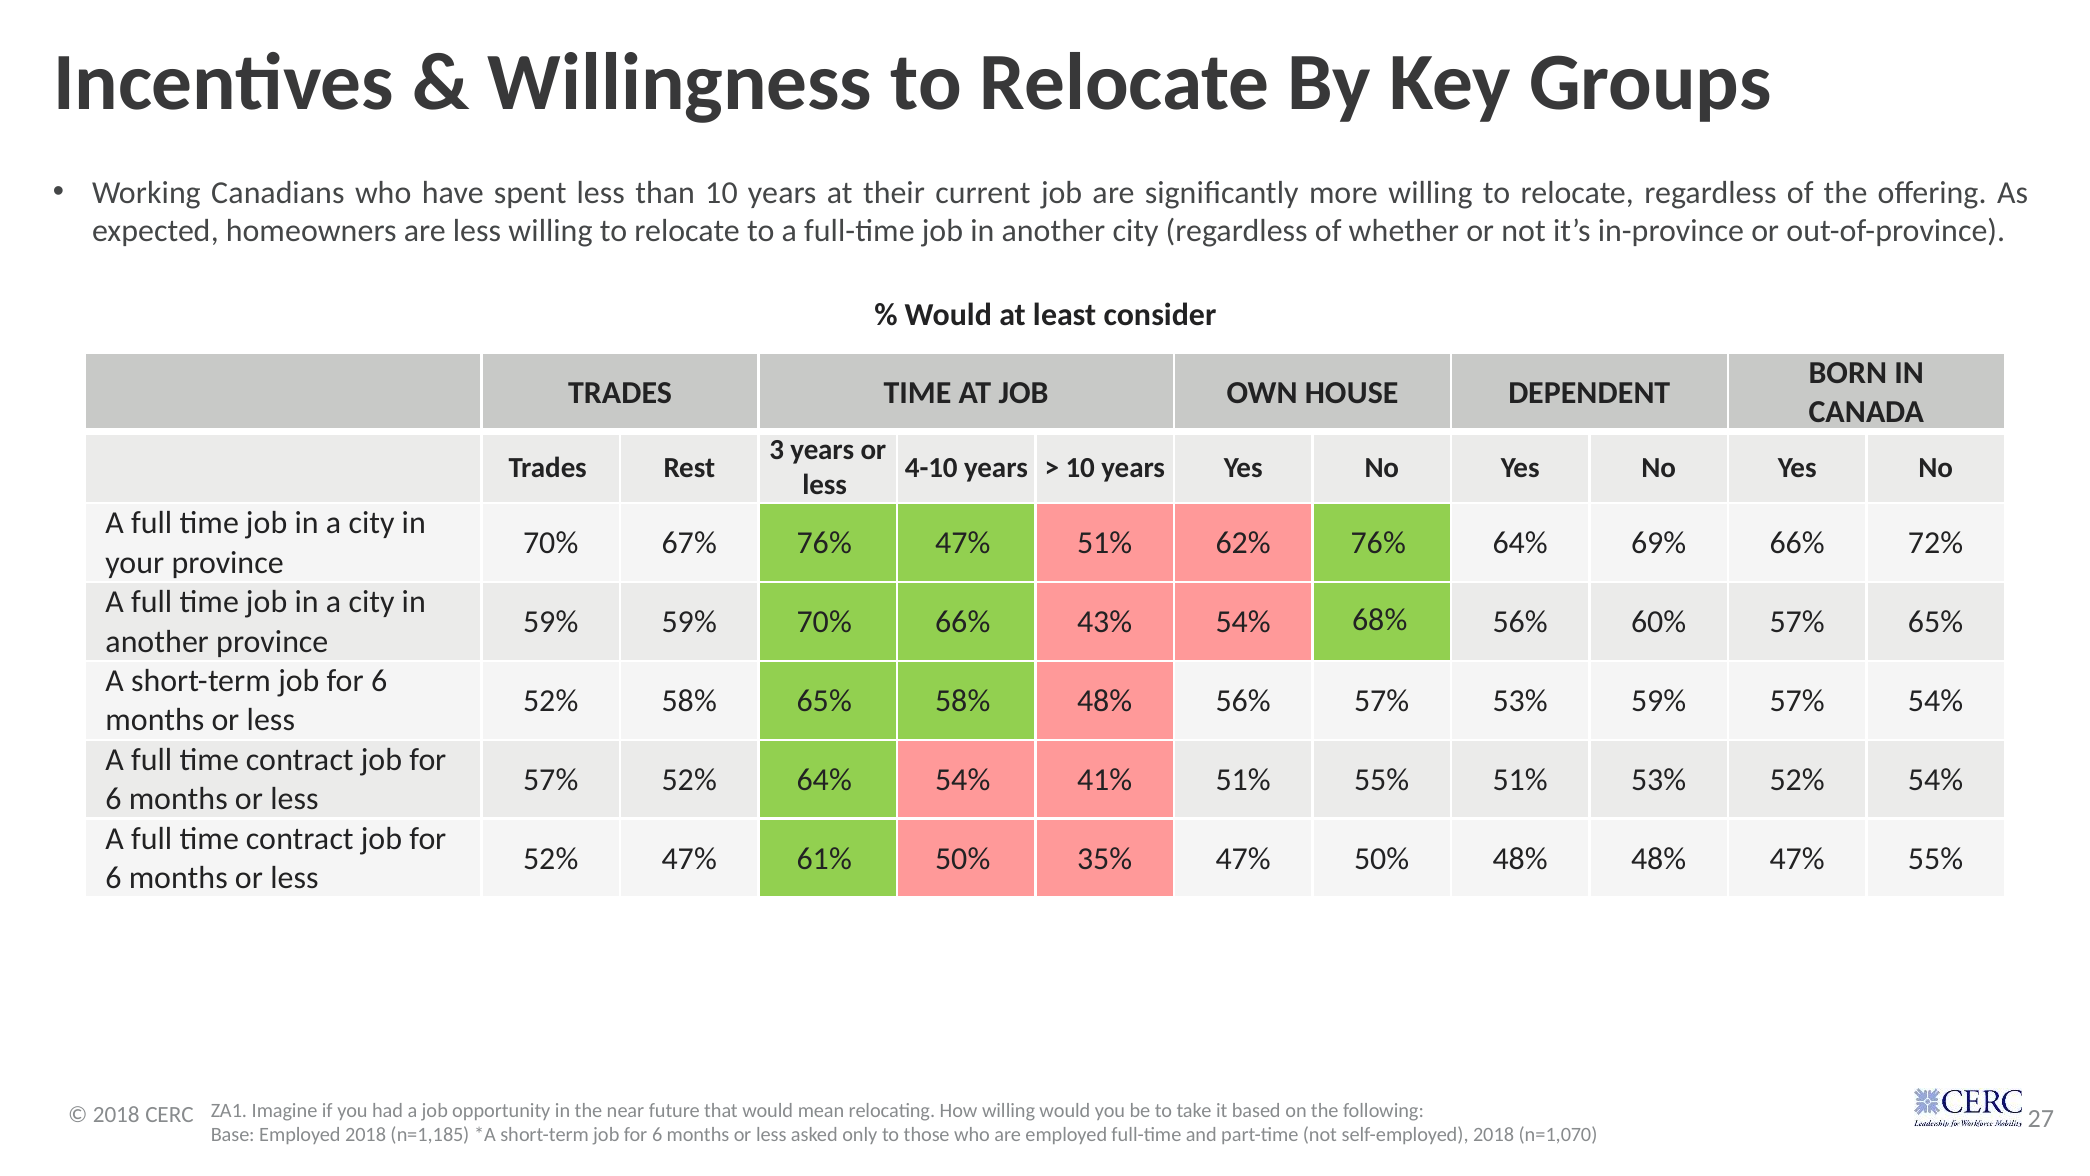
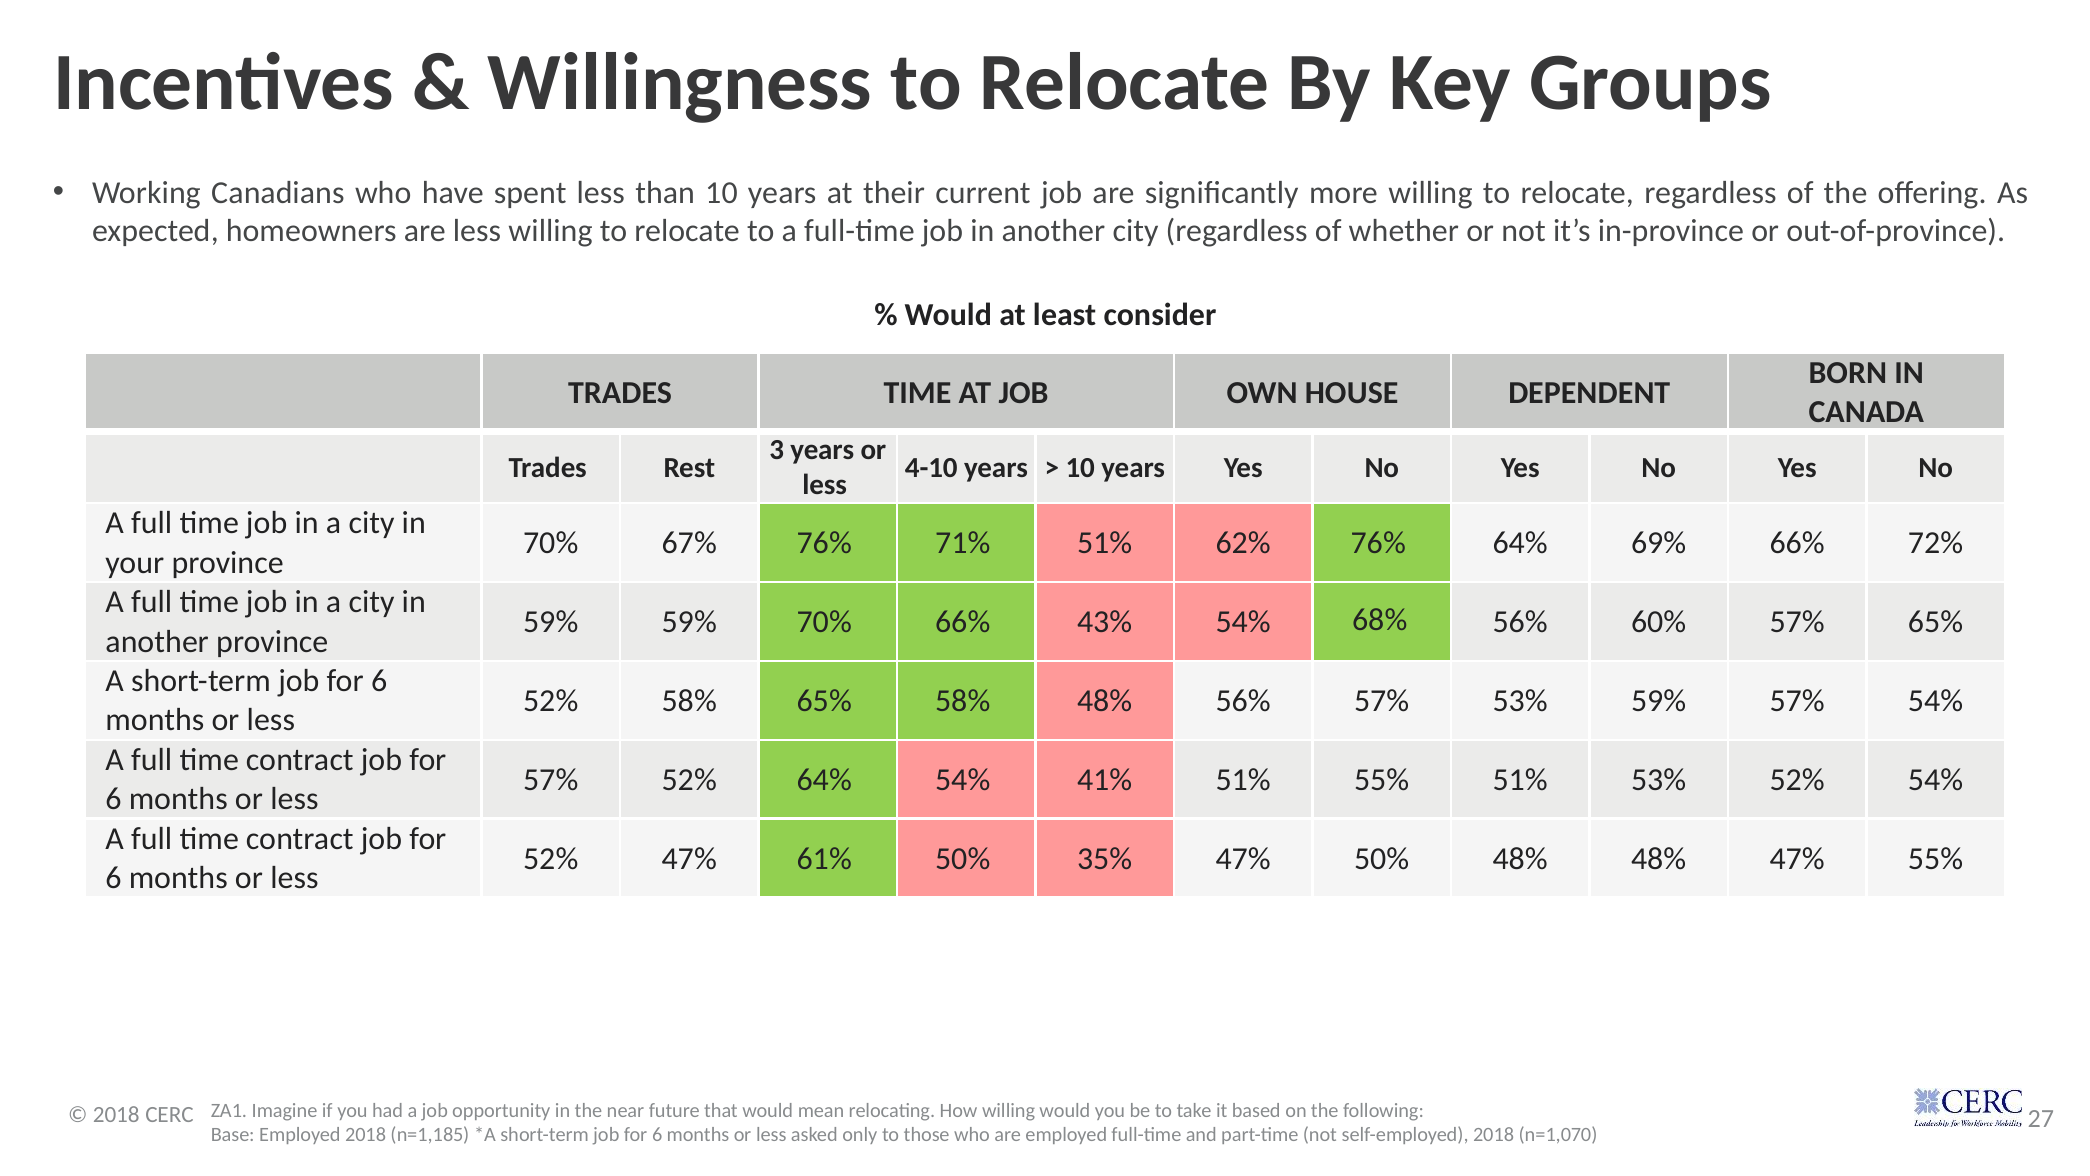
76% 47%: 47% -> 71%
